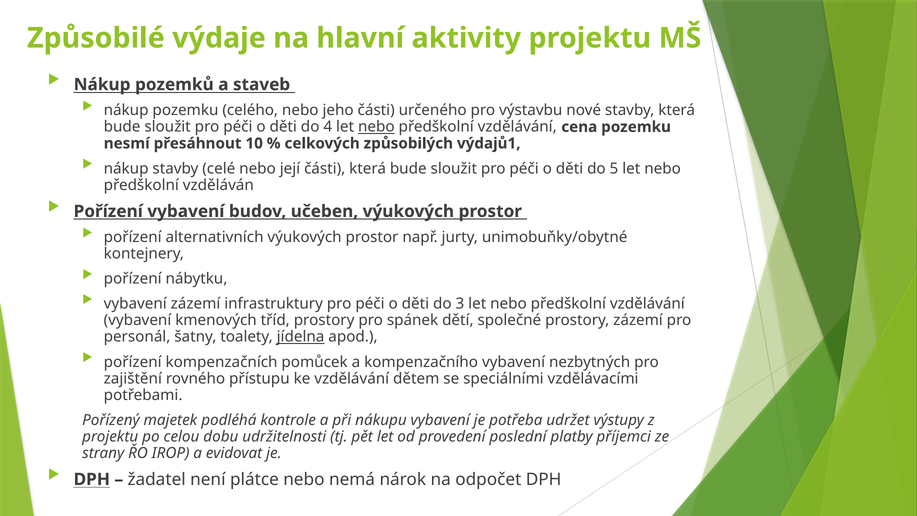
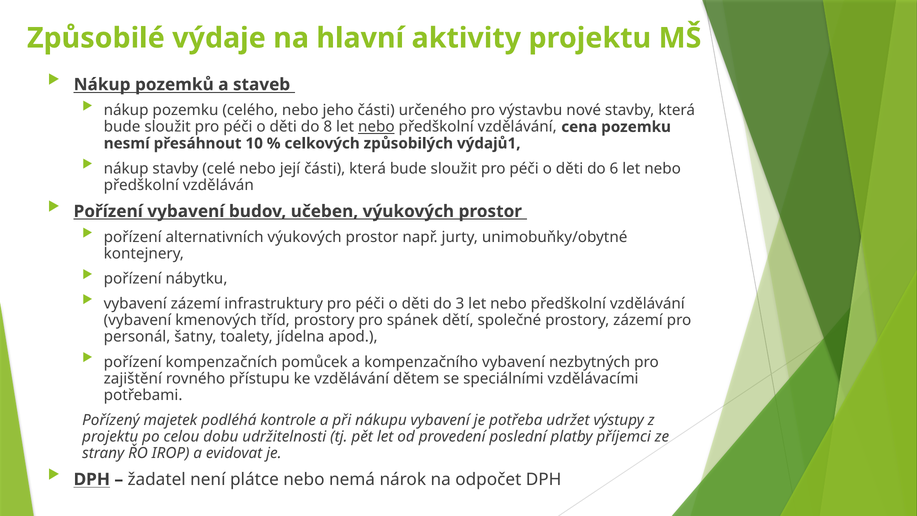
4: 4 -> 8
5: 5 -> 6
jídelna underline: present -> none
